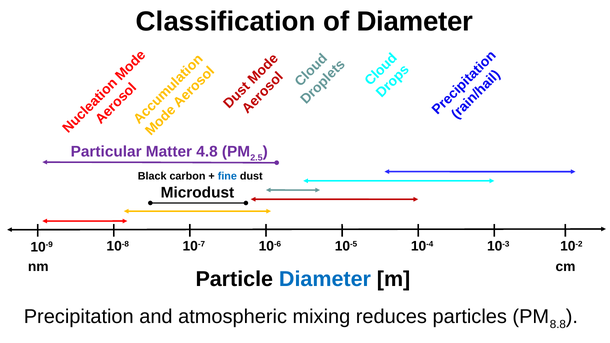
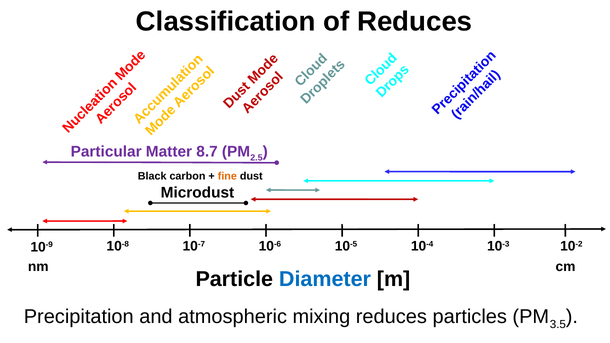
of Diameter: Diameter -> Reduces
4.8: 4.8 -> 8.7
fine colour: blue -> orange
8.8: 8.8 -> 3.5
